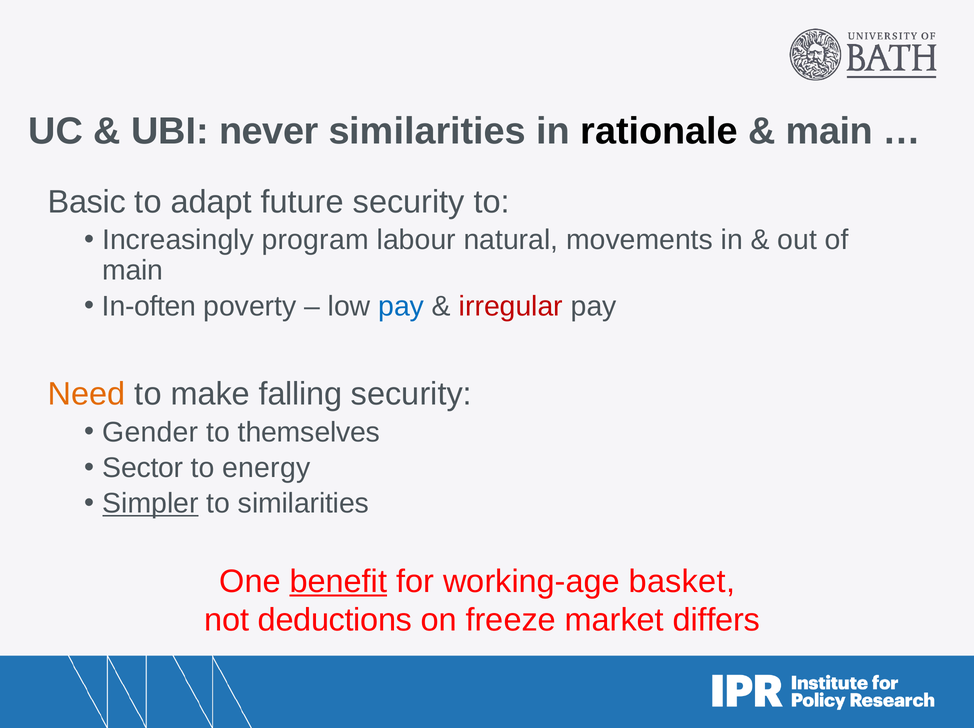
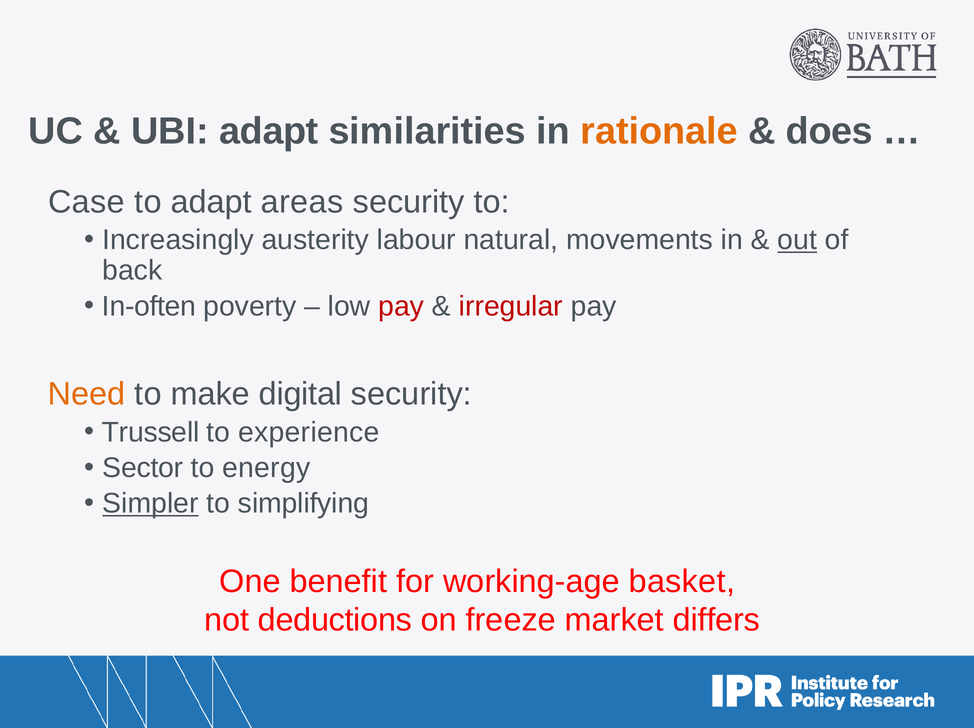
UBI never: never -> adapt
rationale colour: black -> orange
main at (829, 131): main -> does
Basic: Basic -> Case
future: future -> areas
program: program -> austerity
out underline: none -> present
main at (132, 271): main -> back
pay at (401, 307) colour: blue -> red
falling: falling -> digital
Gender: Gender -> Trussell
themselves: themselves -> experience
to similarities: similarities -> simplifying
benefit underline: present -> none
